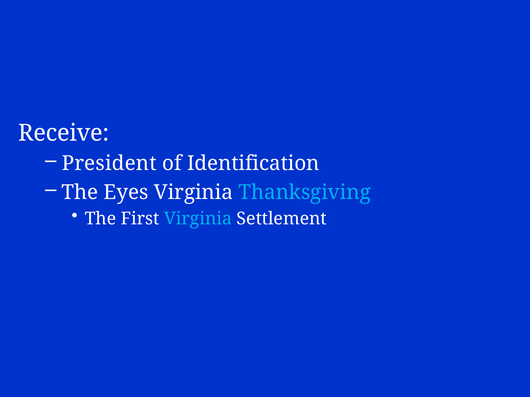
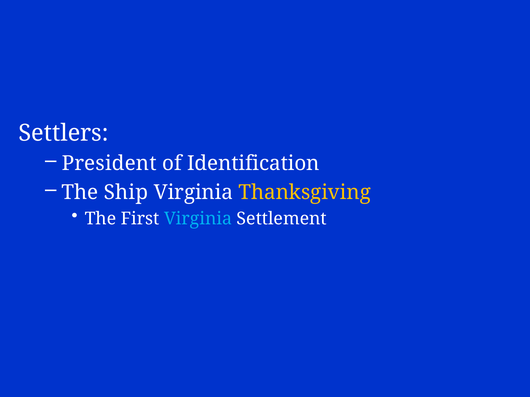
Receive: Receive -> Settlers
Eyes: Eyes -> Ship
Thanksgiving colour: light blue -> yellow
